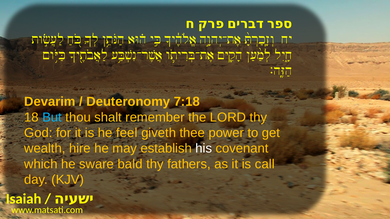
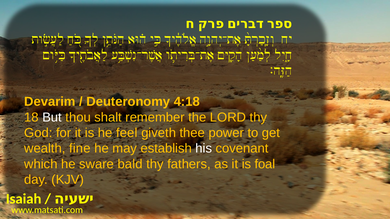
7:18: 7:18 -> 4:18
But colour: light blue -> white
hire: hire -> fine
call: call -> foal
